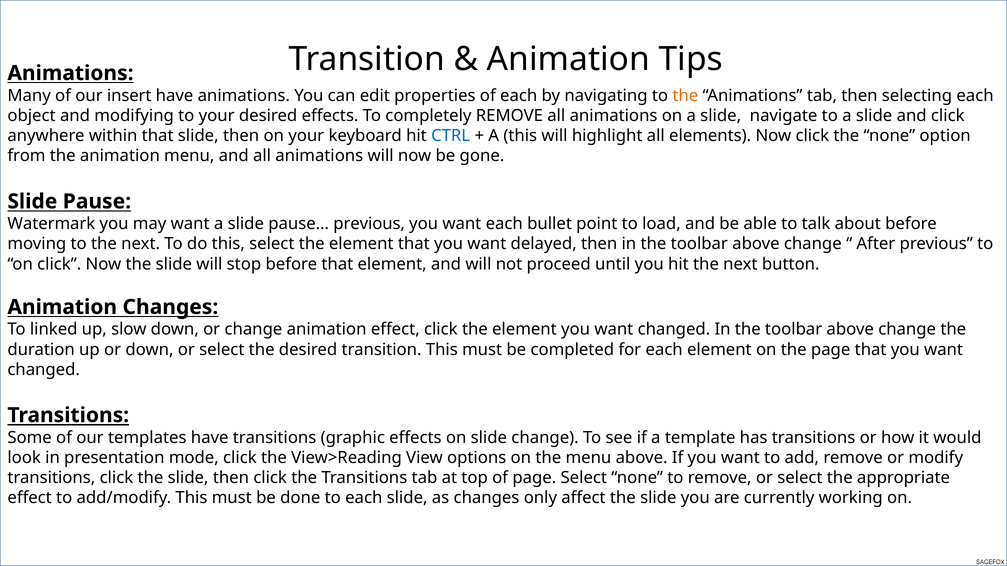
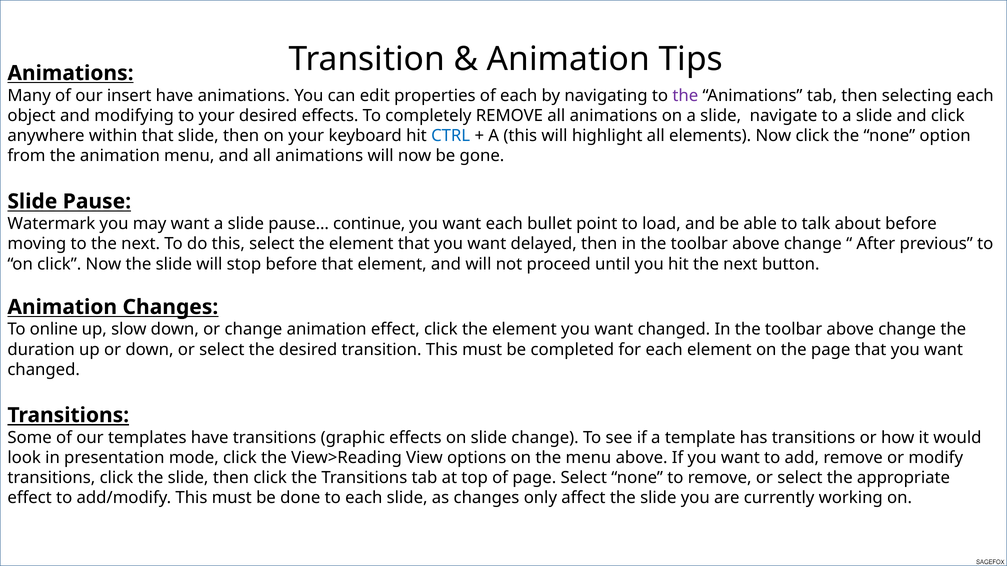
the at (685, 96) colour: orange -> purple
pause… previous: previous -> continue
linked: linked -> online
